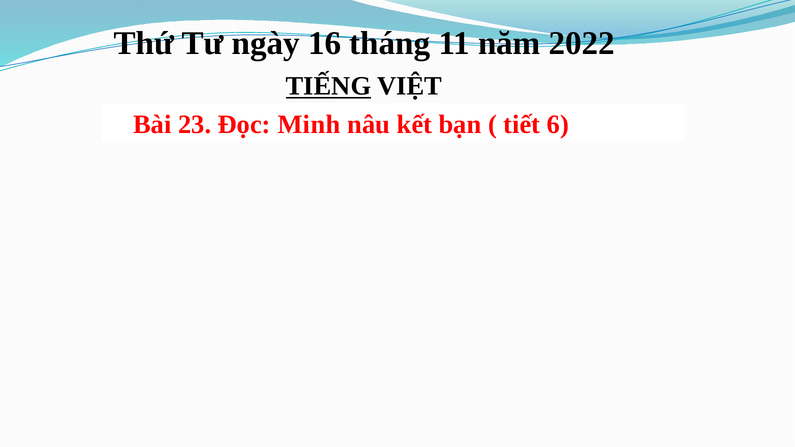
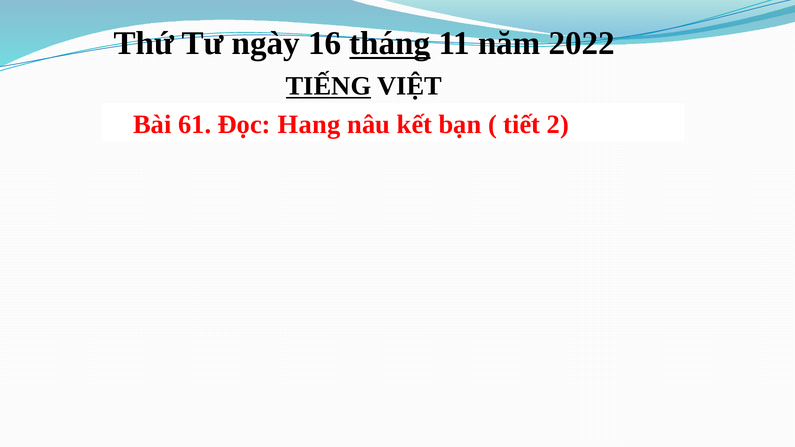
tháng underline: none -> present
23: 23 -> 61
Minh: Minh -> Hang
6: 6 -> 2
